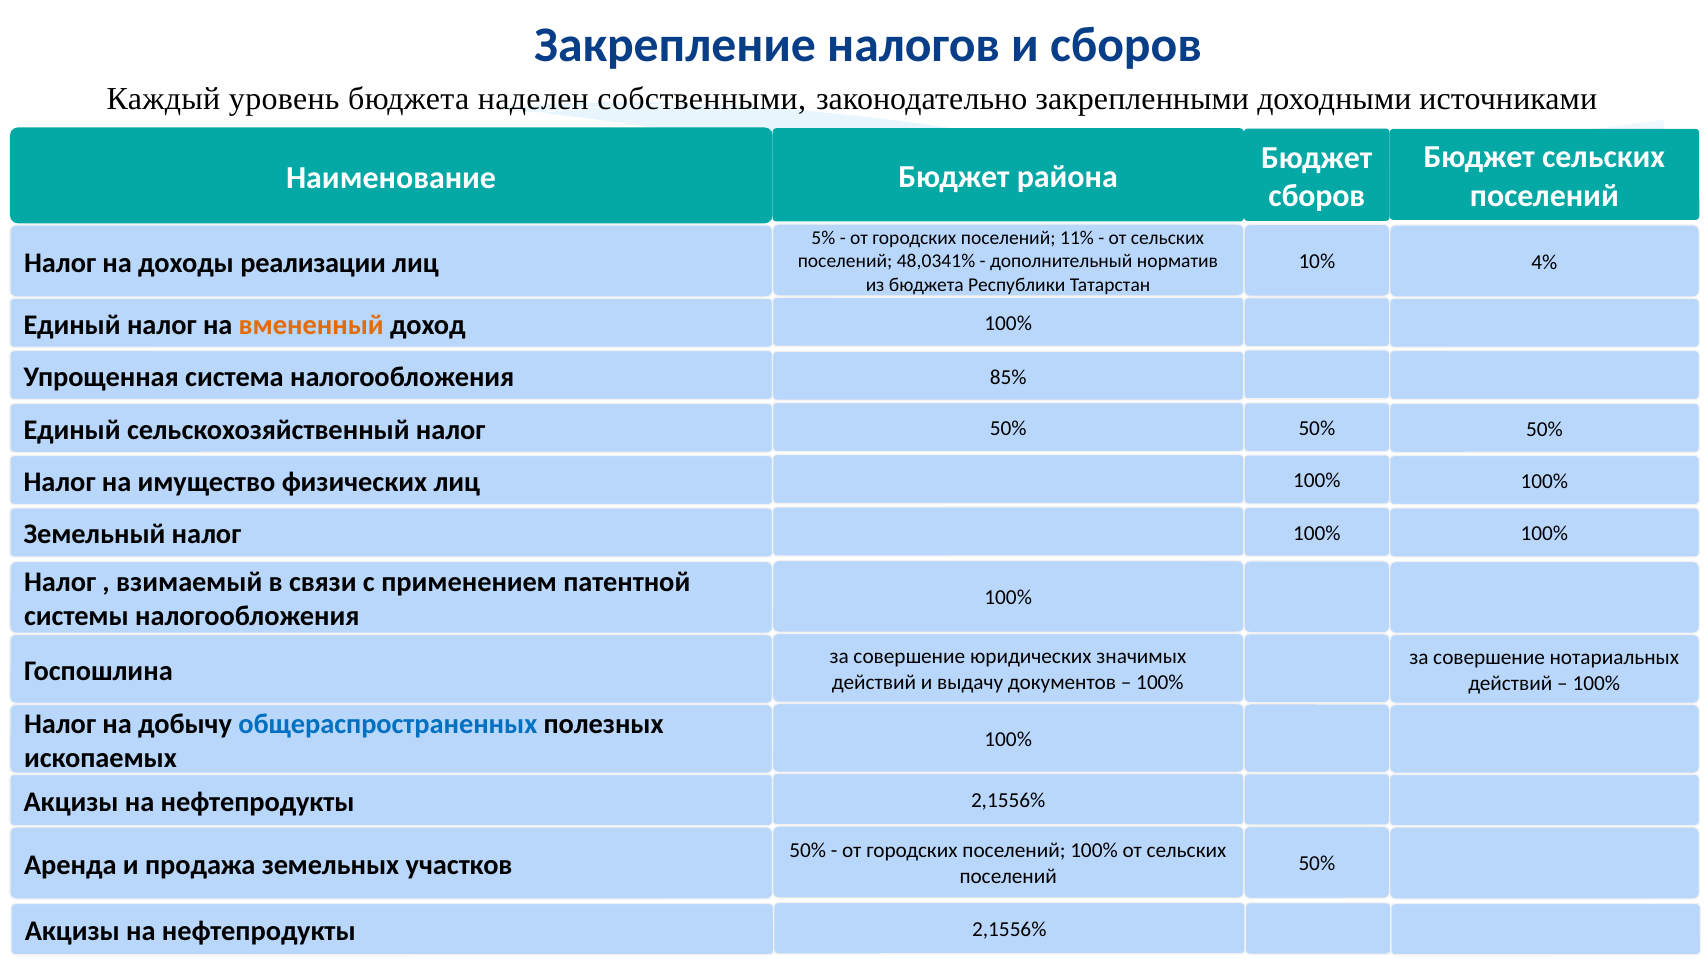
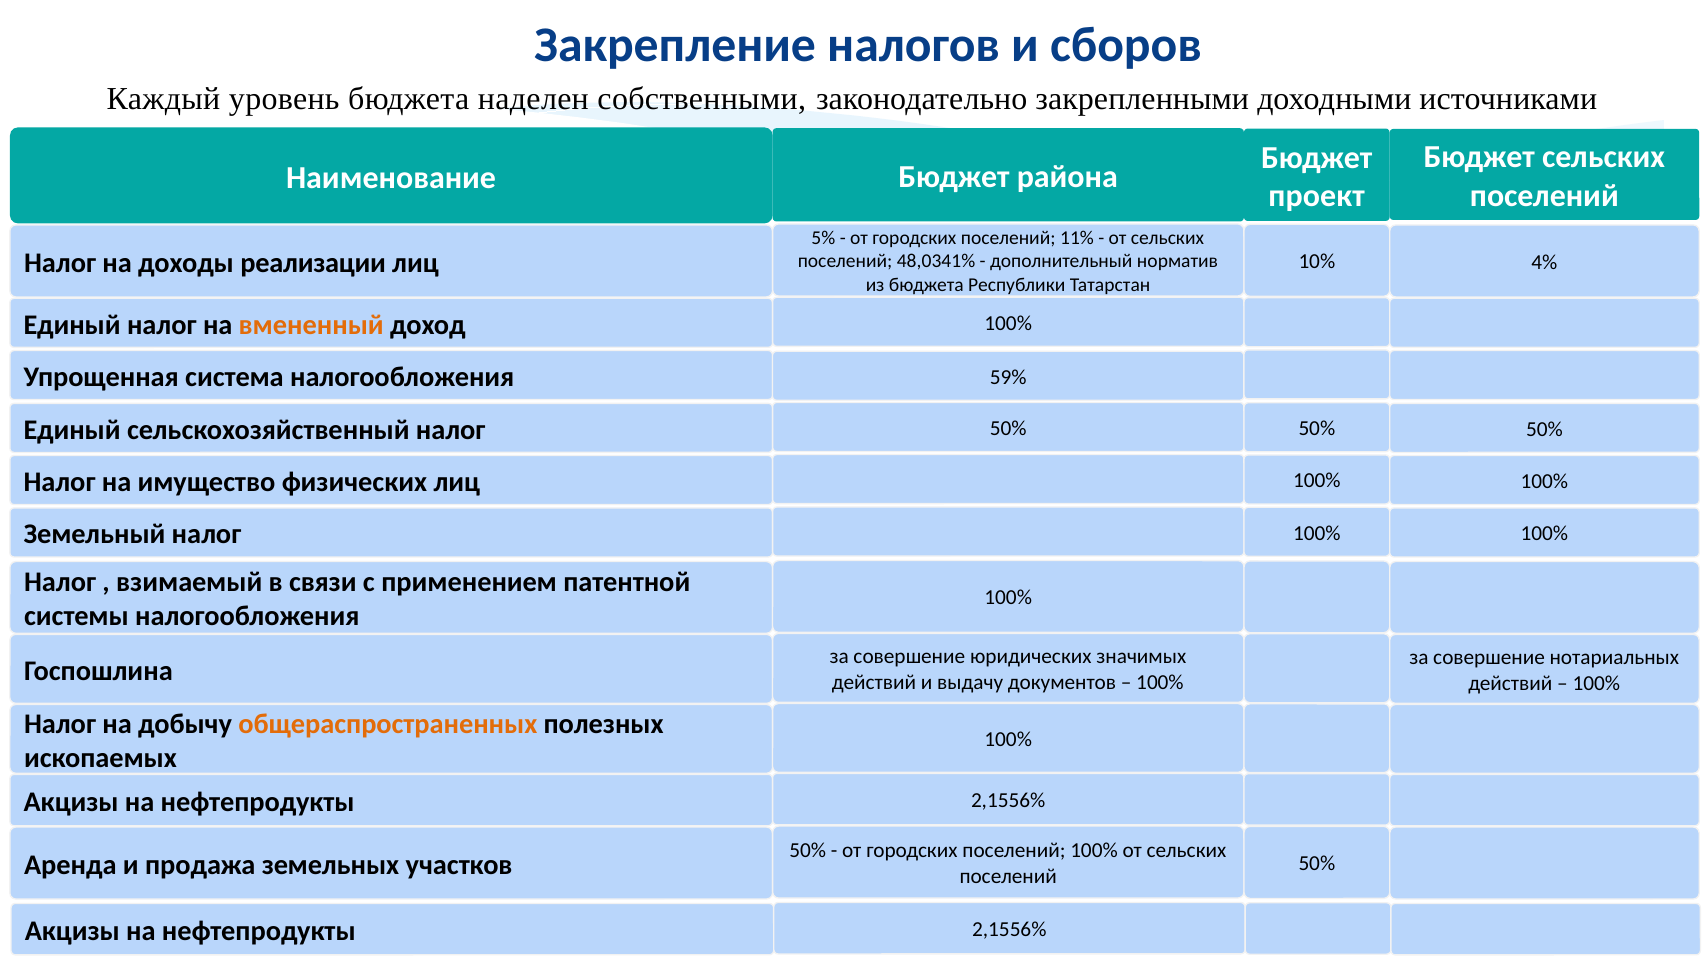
сборов at (1317, 196): сборов -> проект
85%: 85% -> 59%
общераспространенных colour: blue -> orange
